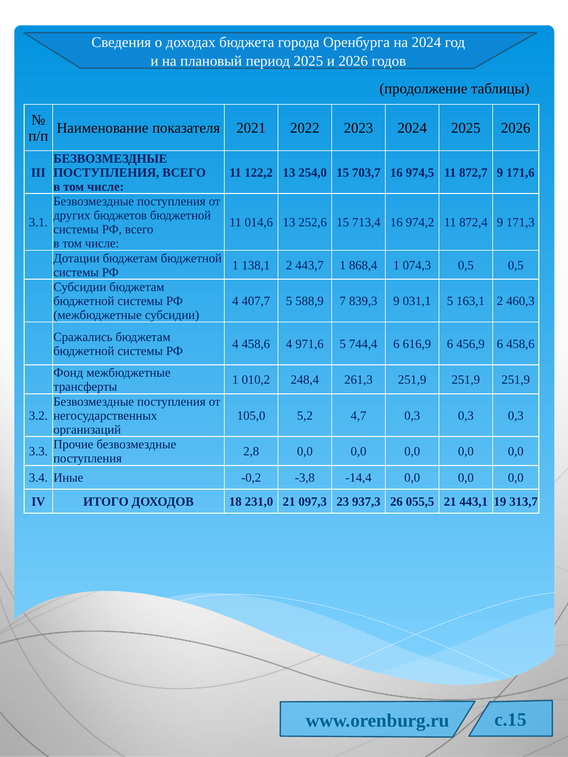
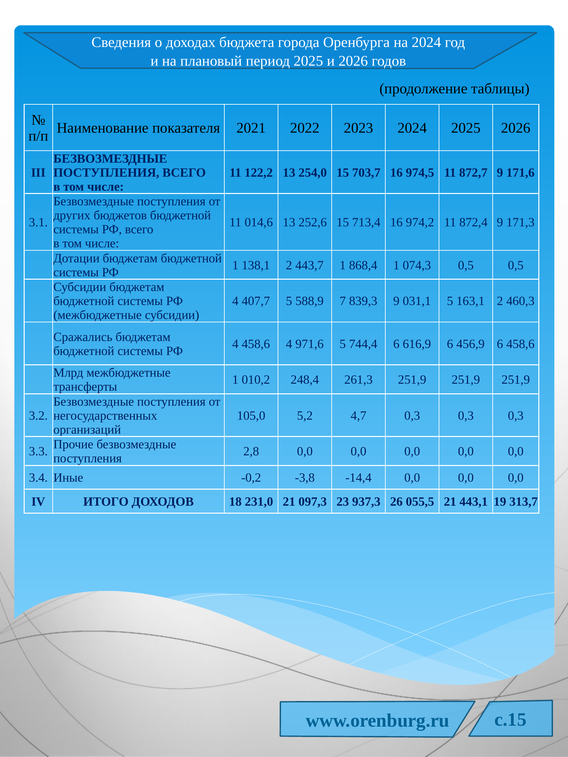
Фонд: Фонд -> Млрд
